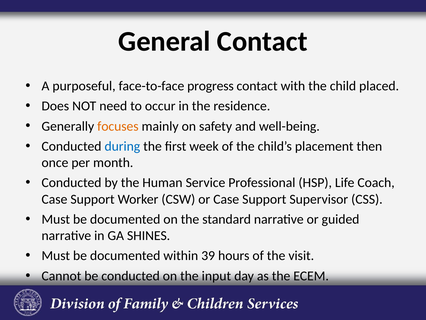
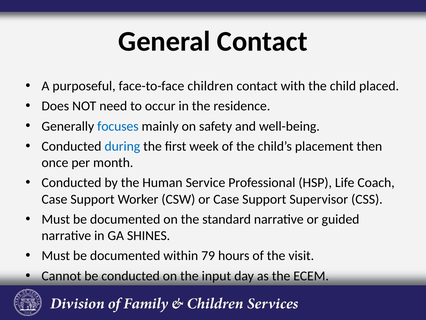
progress: progress -> children
focuses colour: orange -> blue
39: 39 -> 79
